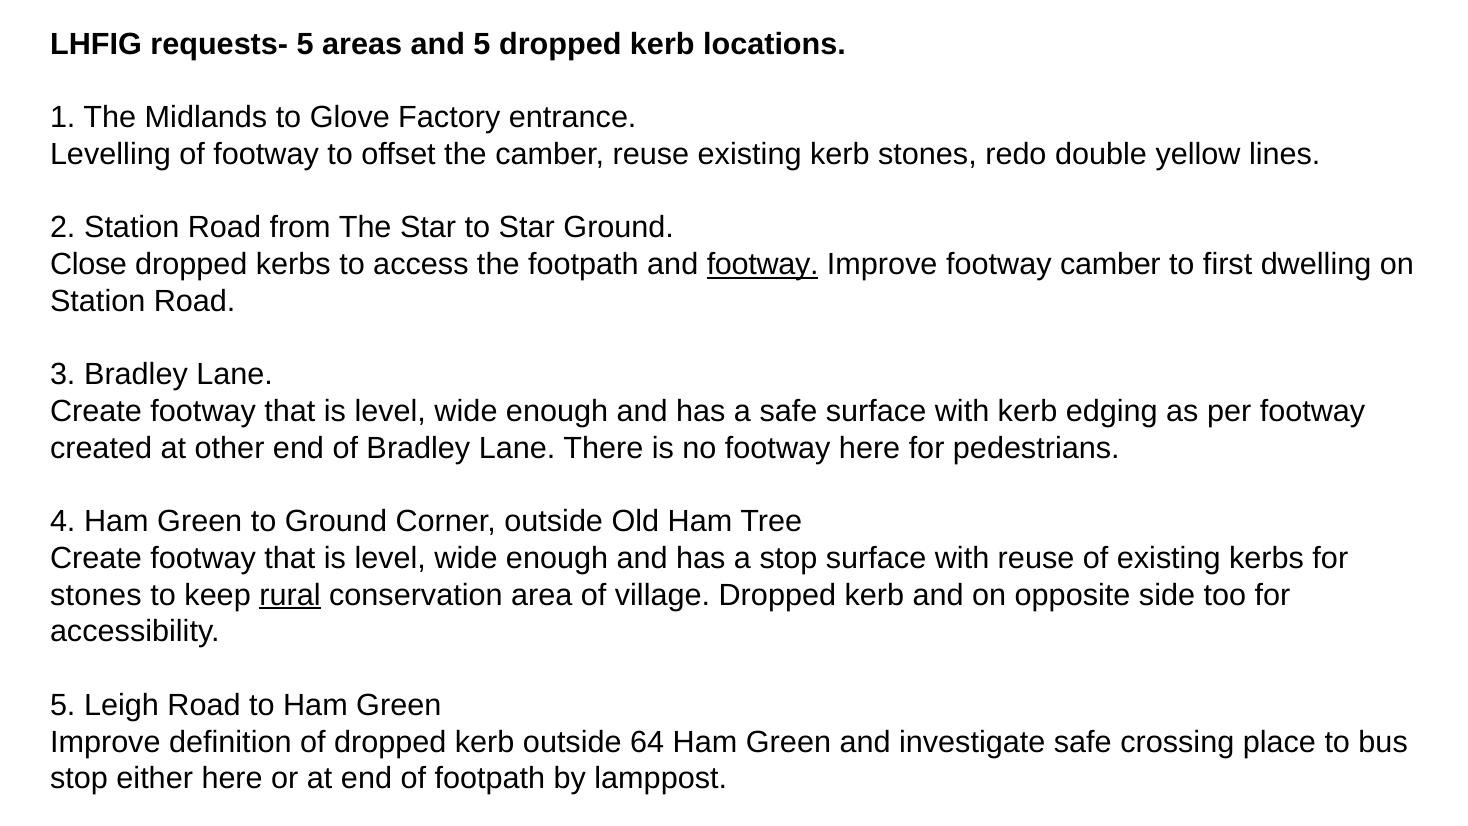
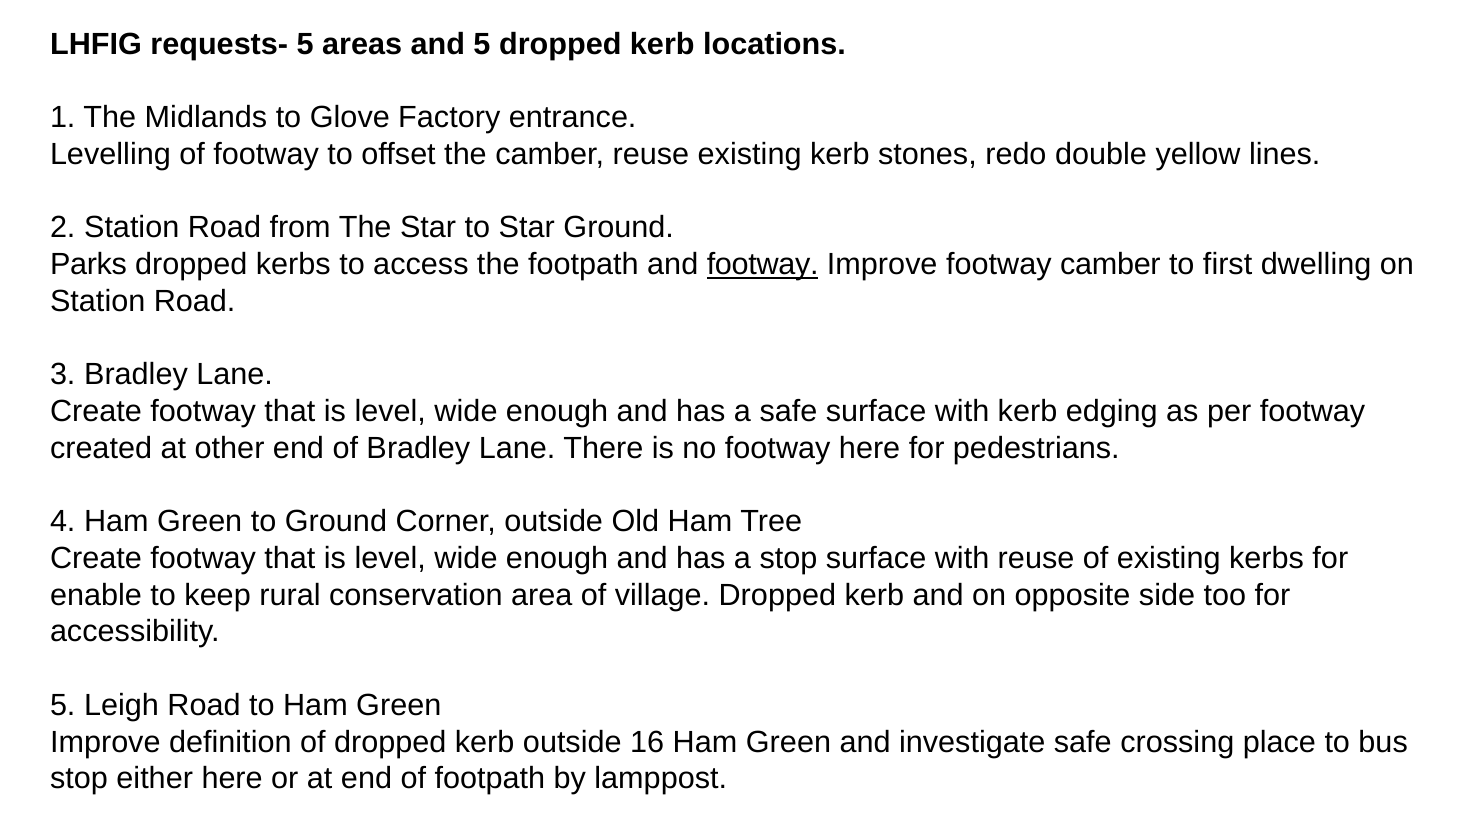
Close: Close -> Parks
stones at (96, 595): stones -> enable
rural underline: present -> none
64: 64 -> 16
